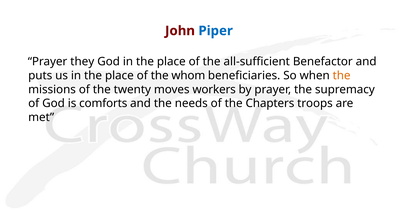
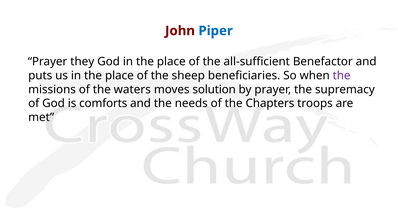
whom: whom -> sheep
the at (342, 75) colour: orange -> purple
twenty: twenty -> waters
workers: workers -> solution
